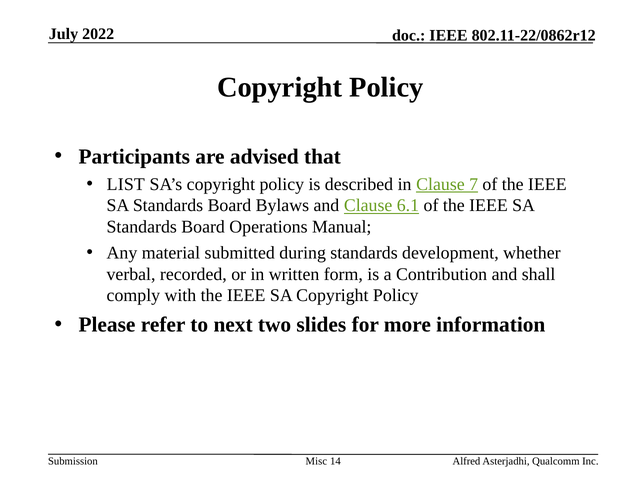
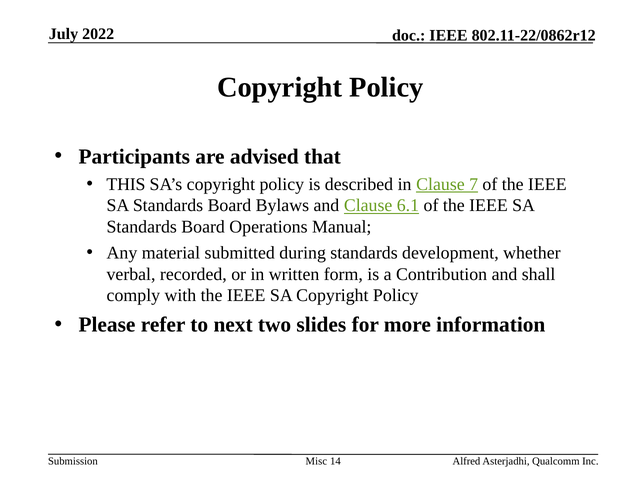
LIST: LIST -> THIS
